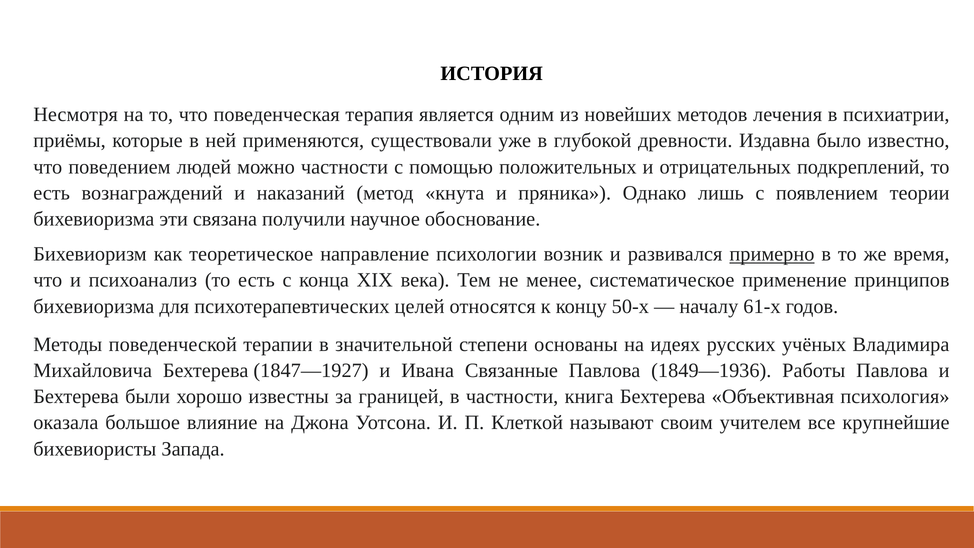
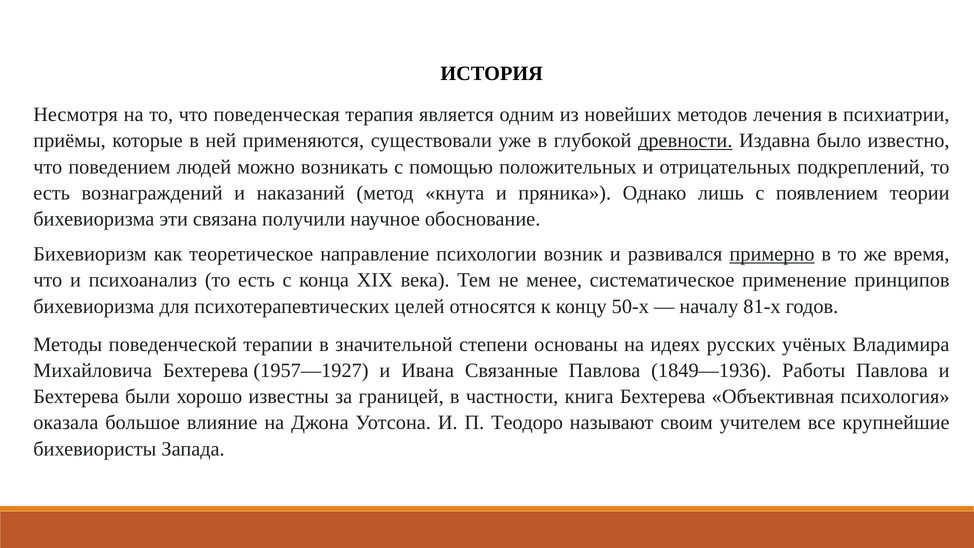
древности underline: none -> present
можно частности: частности -> возникать
61-х: 61-х -> 81-х
1847—1927: 1847—1927 -> 1957—1927
Клеткой: Клеткой -> Теодоро
